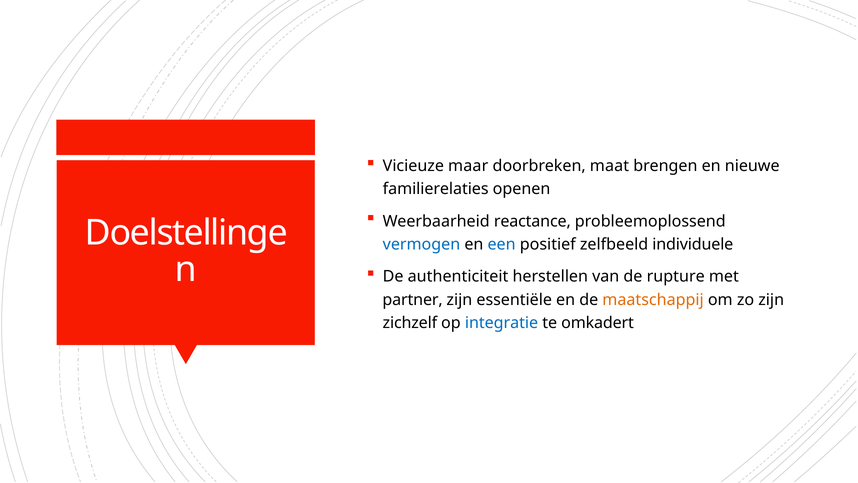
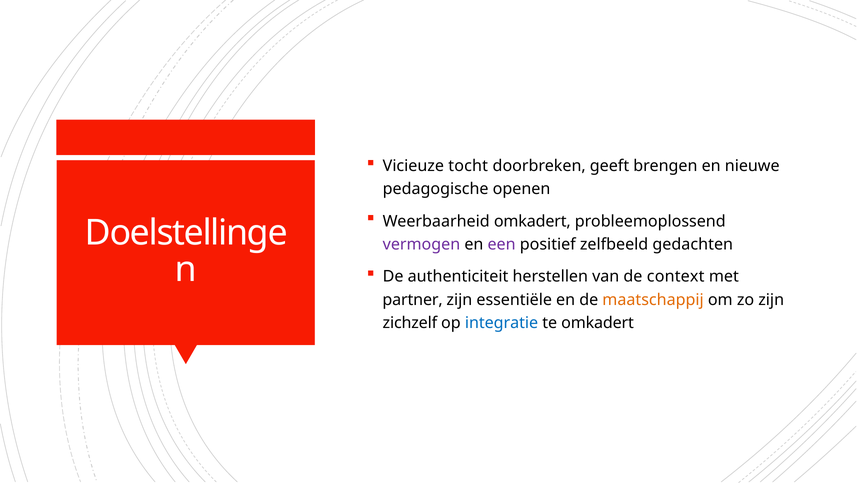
maar: maar -> tocht
maat: maat -> geeft
familierelaties: familierelaties -> pedagogische
Weerbaarheid reactance: reactance -> omkadert
vermogen colour: blue -> purple
een colour: blue -> purple
individuele: individuele -> gedachten
rupture: rupture -> context
